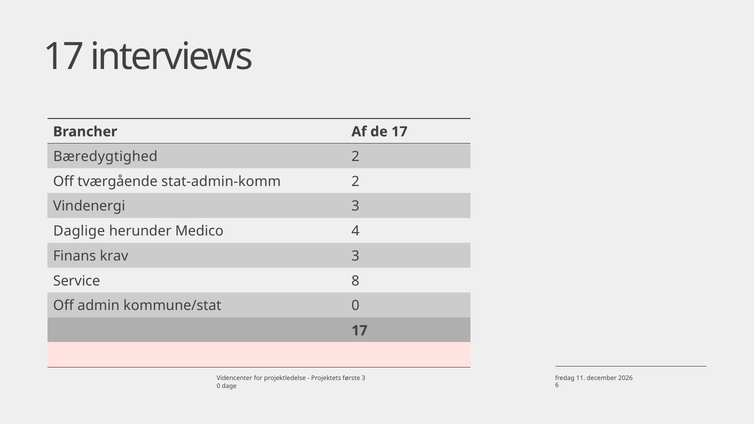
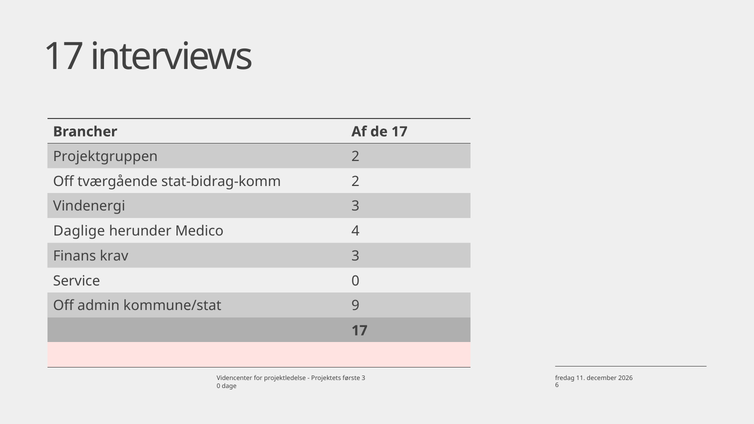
Bæredygtighed: Bæredygtighed -> Projektgruppen
stat-admin-komm: stat-admin-komm -> stat-bidrag-komm
Service 8: 8 -> 0
kommune/stat 0: 0 -> 9
